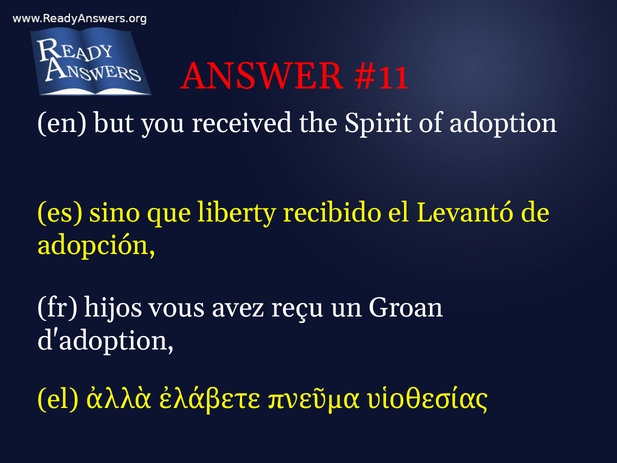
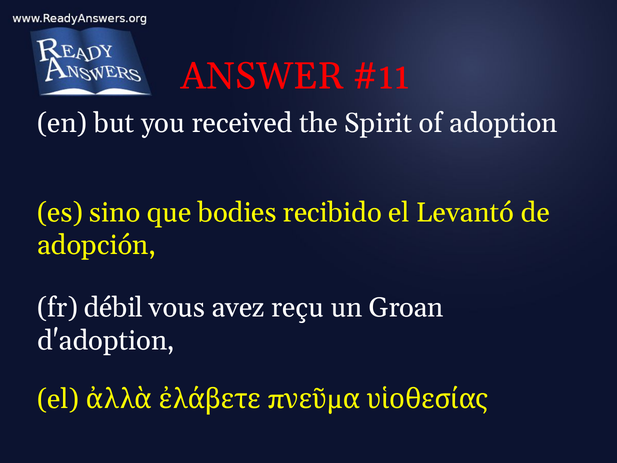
liberty: liberty -> bodies
hijos: hijos -> débil
